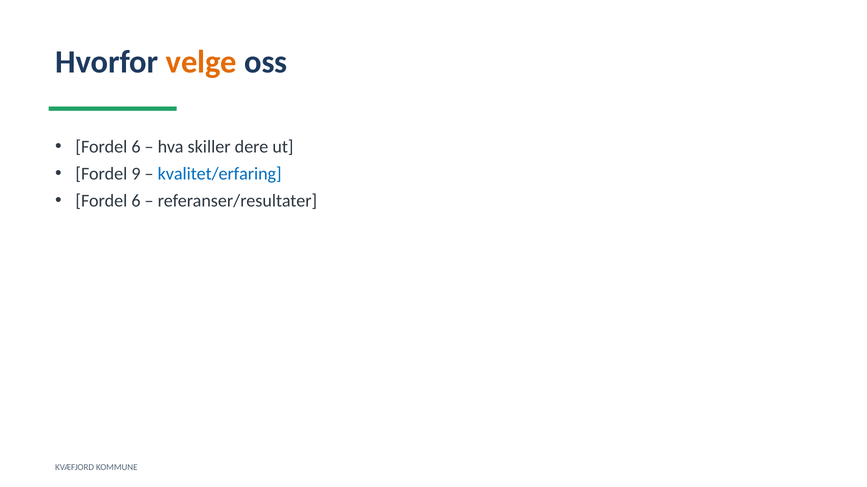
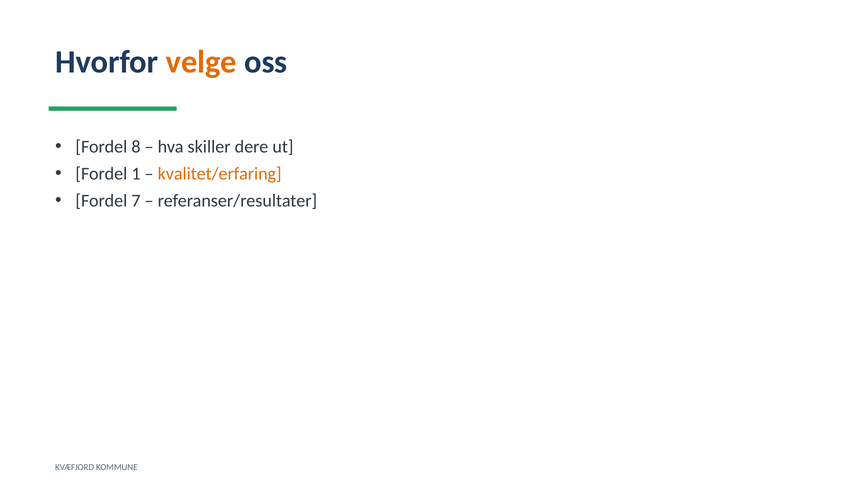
6 at (136, 147): 6 -> 8
9: 9 -> 1
kvalitet/erfaring colour: blue -> orange
6 at (136, 201): 6 -> 7
